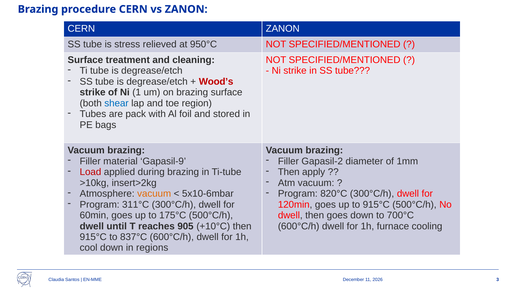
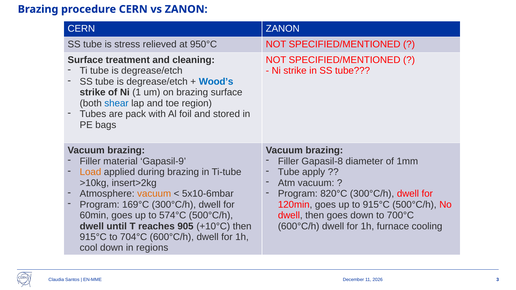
Wood’s colour: red -> blue
Gapasil-2: Gapasil-2 -> Gapasil-8
Load colour: red -> orange
Then at (289, 172): Then -> Tube
311°C: 311°C -> 169°C
175°C: 175°C -> 574°C
837°C: 837°C -> 704°C
